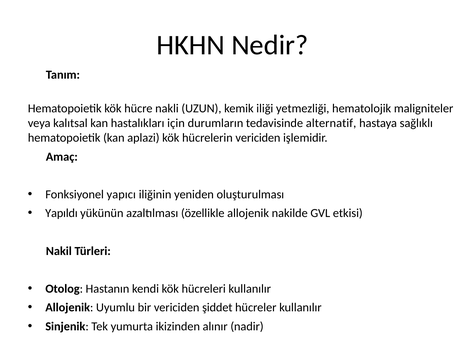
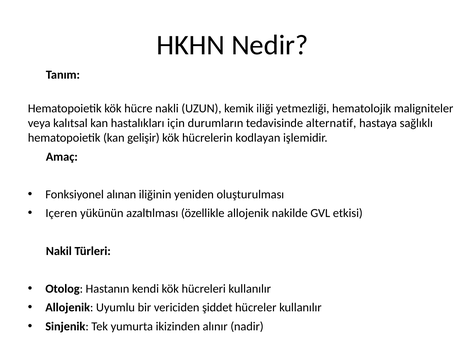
aplazi: aplazi -> gelişir
hücrelerin vericiden: vericiden -> kodlayan
yapıcı: yapıcı -> alınan
Yapıldı: Yapıldı -> Içeren
